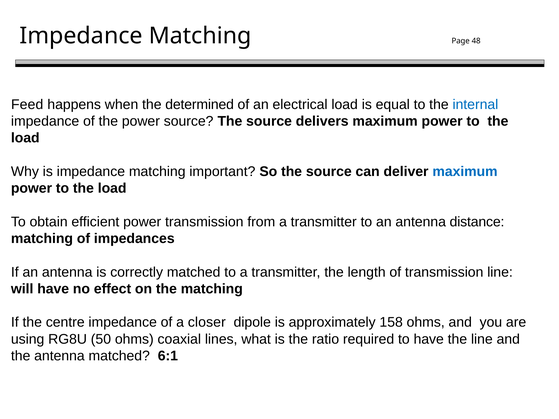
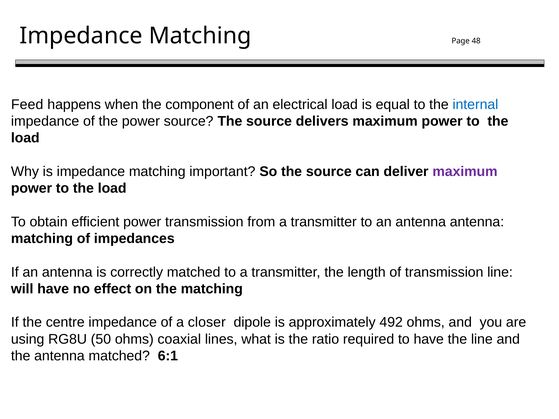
determined: determined -> component
maximum at (465, 172) colour: blue -> purple
antenna distance: distance -> antenna
158: 158 -> 492
